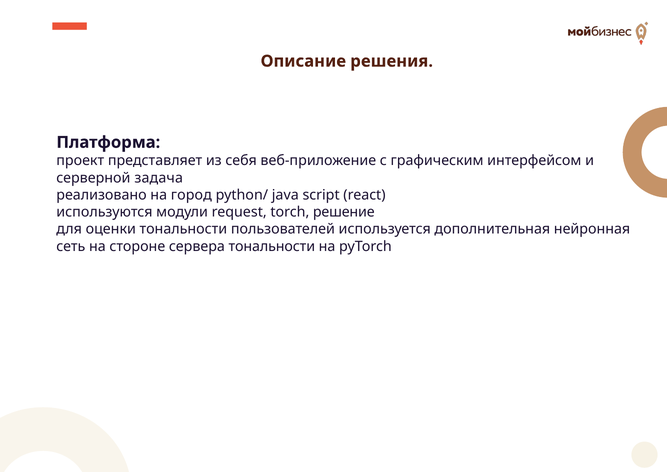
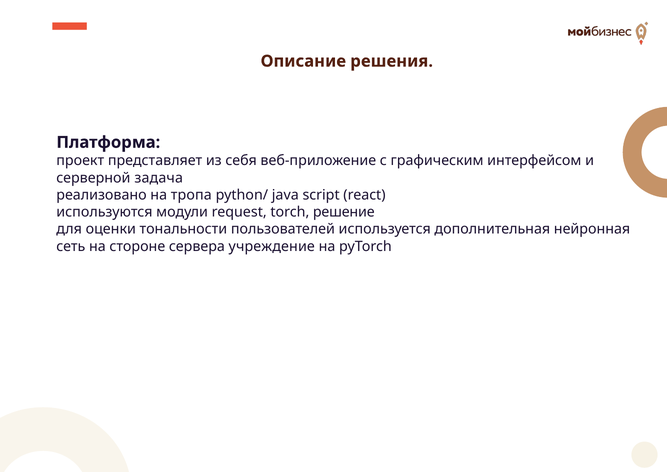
город: город -> тропа
сервера тональности: тональности -> учреждение
